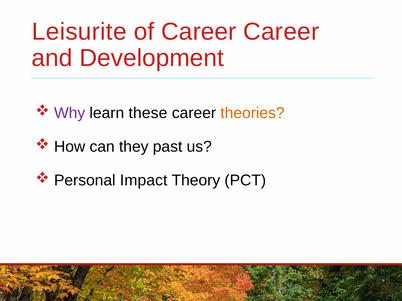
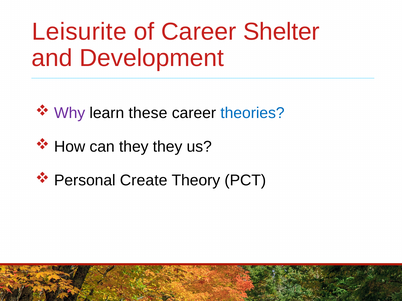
Career Career: Career -> Shelter
theories colour: orange -> blue
they past: past -> they
Impact: Impact -> Create
